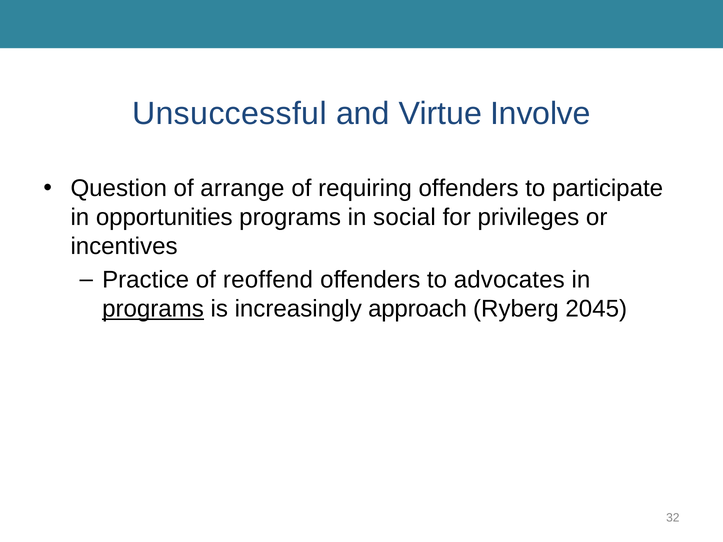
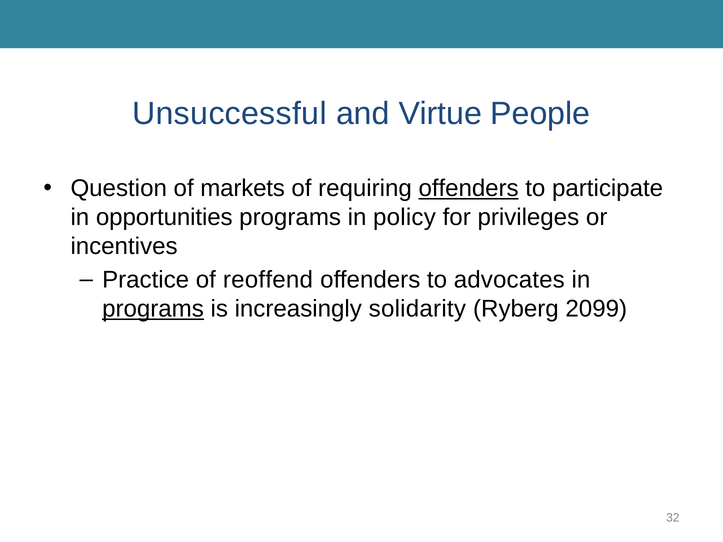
Involve: Involve -> People
arrange: arrange -> markets
offenders at (469, 188) underline: none -> present
social: social -> policy
approach: approach -> solidarity
2045: 2045 -> 2099
